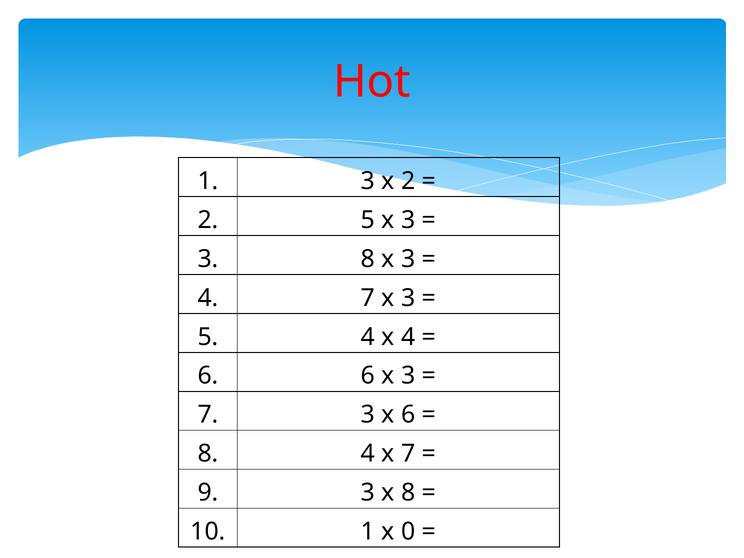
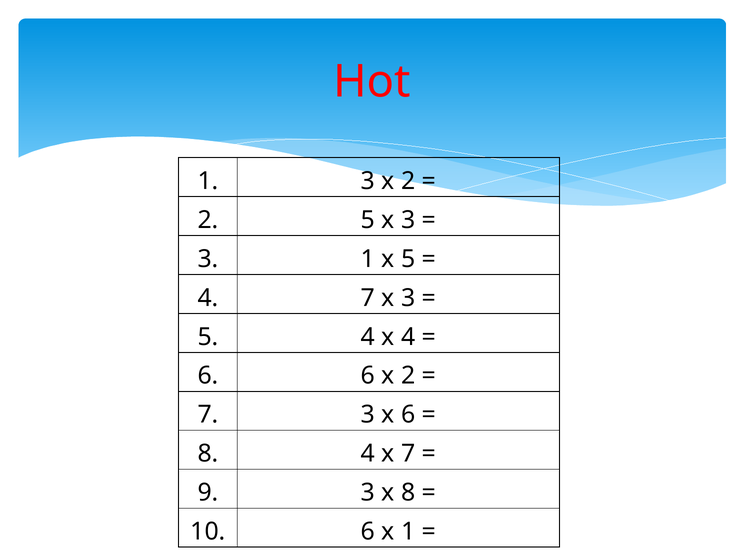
3 8: 8 -> 1
3 at (408, 259): 3 -> 5
6 x 3: 3 -> 2
10 1: 1 -> 6
x 0: 0 -> 1
